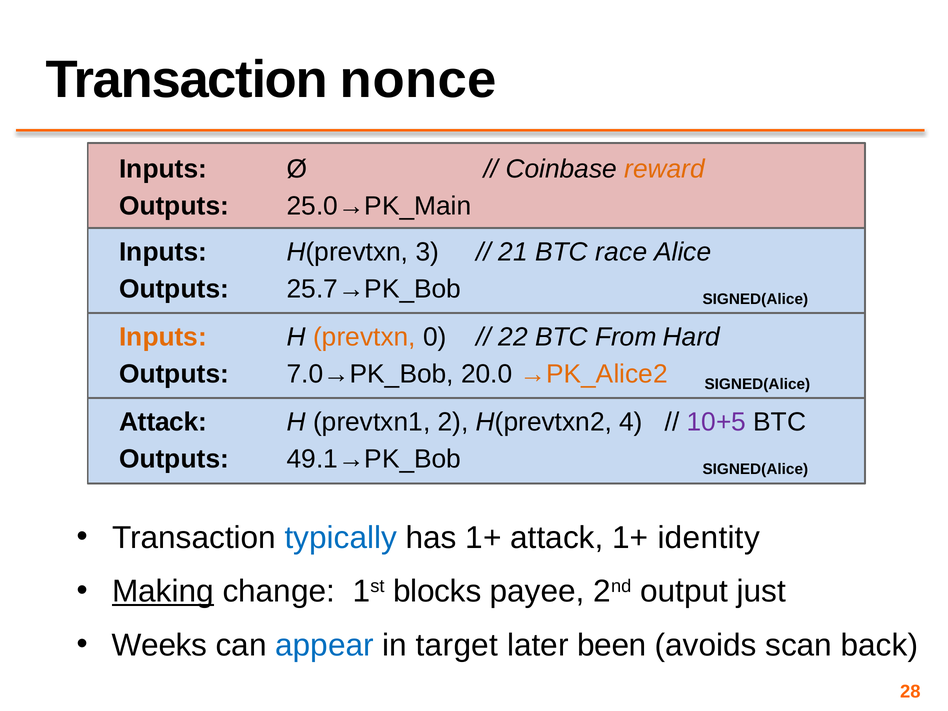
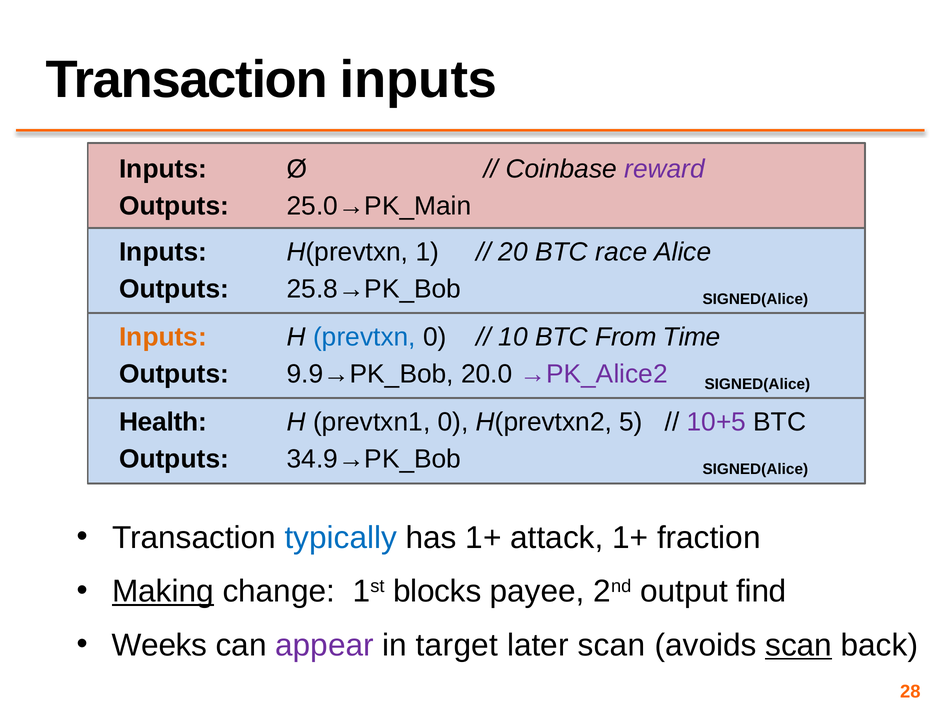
Transaction nonce: nonce -> inputs
reward colour: orange -> purple
3: 3 -> 1
21: 21 -> 20
25.7→PK_Bob: 25.7→PK_Bob -> 25.8→PK_Bob
prevtxn colour: orange -> blue
22: 22 -> 10
Hard: Hard -> Time
7.0→PK_Bob: 7.0→PK_Bob -> 9.9→PK_Bob
→PK_Alice2 colour: orange -> purple
Attack at (163, 422): Attack -> Health
prevtxn1 2: 2 -> 0
4: 4 -> 5
49.1→PK_Bob: 49.1→PK_Bob -> 34.9→PK_Bob
identity: identity -> fraction
just: just -> find
appear colour: blue -> purple
later been: been -> scan
scan at (799, 645) underline: none -> present
